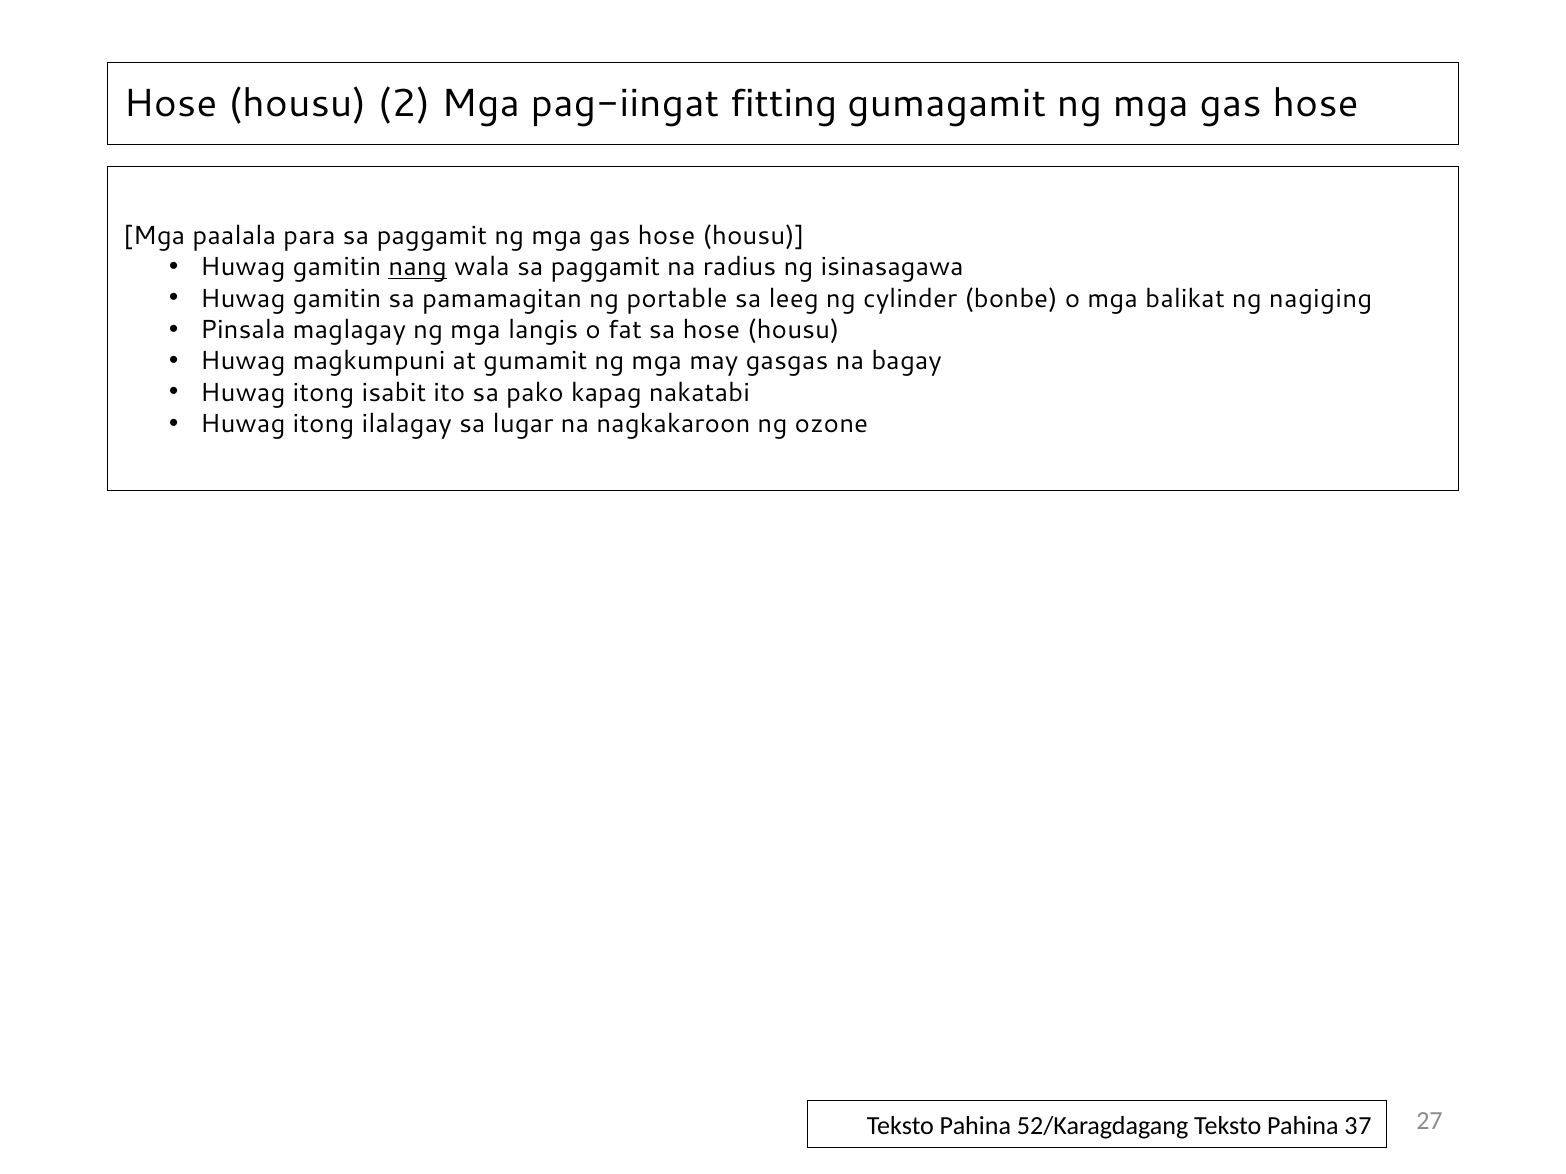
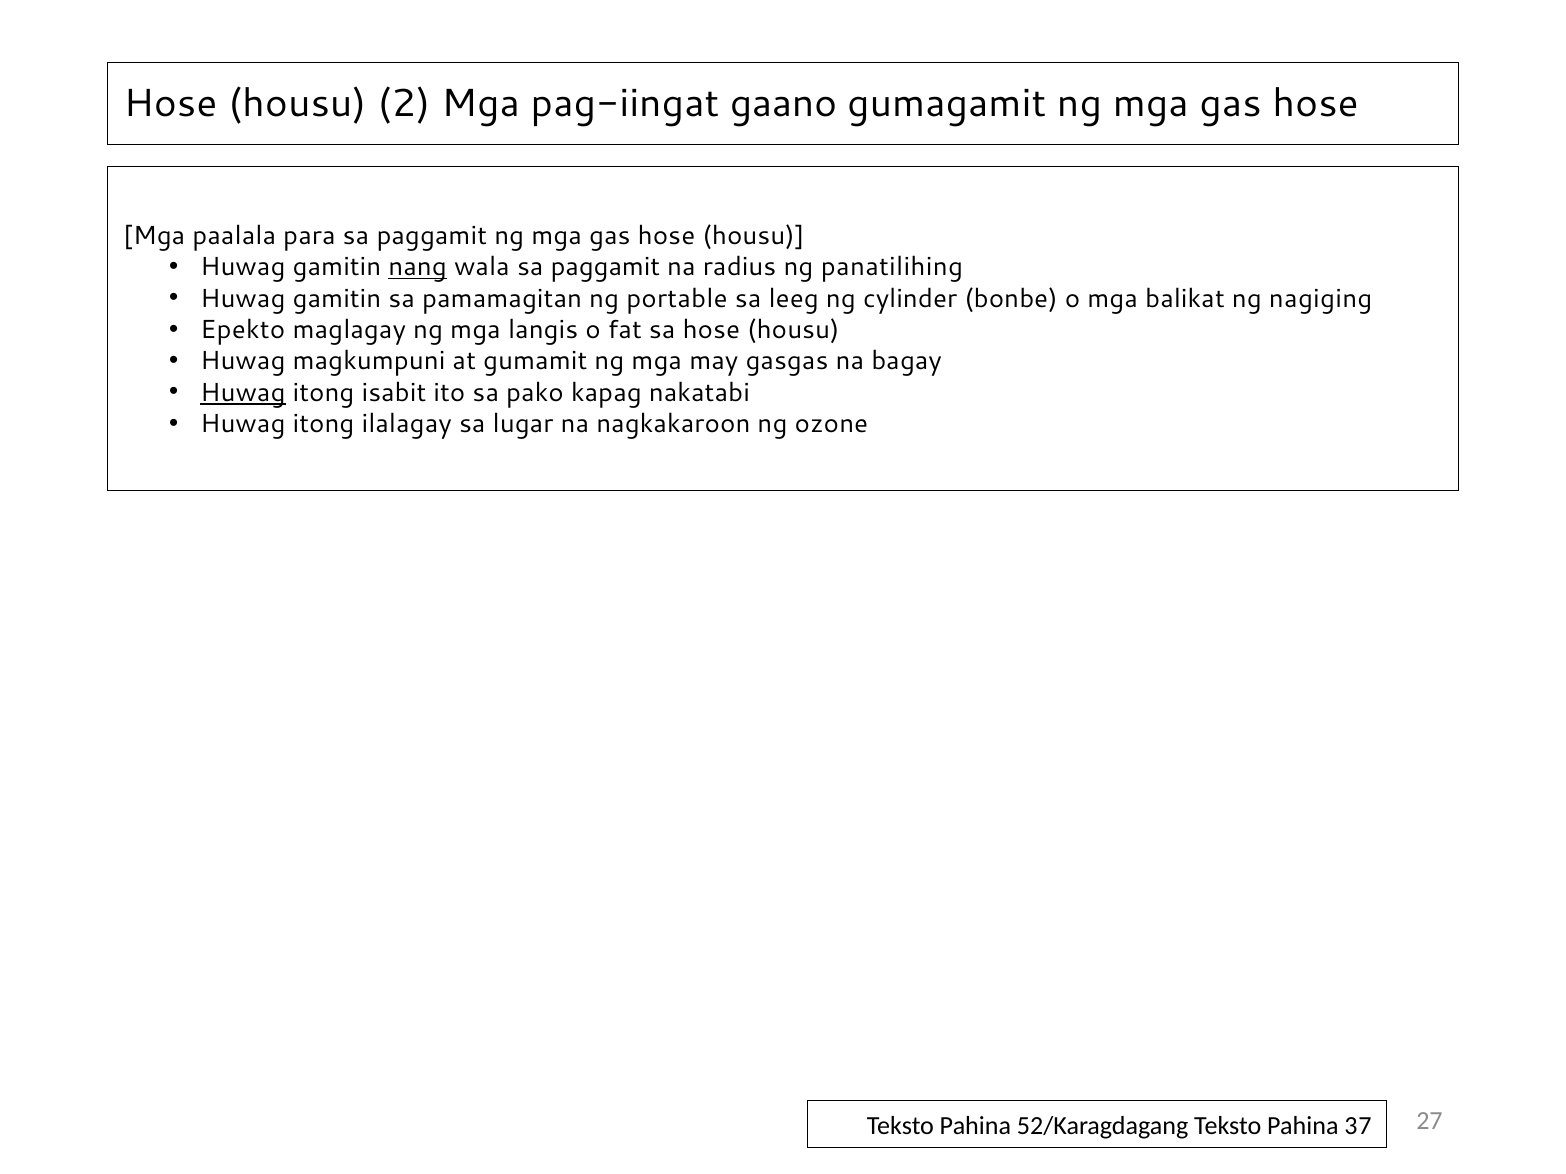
fitting: fitting -> gaano
isinasagawa: isinasagawa -> panatilihing
Pinsala: Pinsala -> Epekto
Huwag at (243, 393) underline: none -> present
